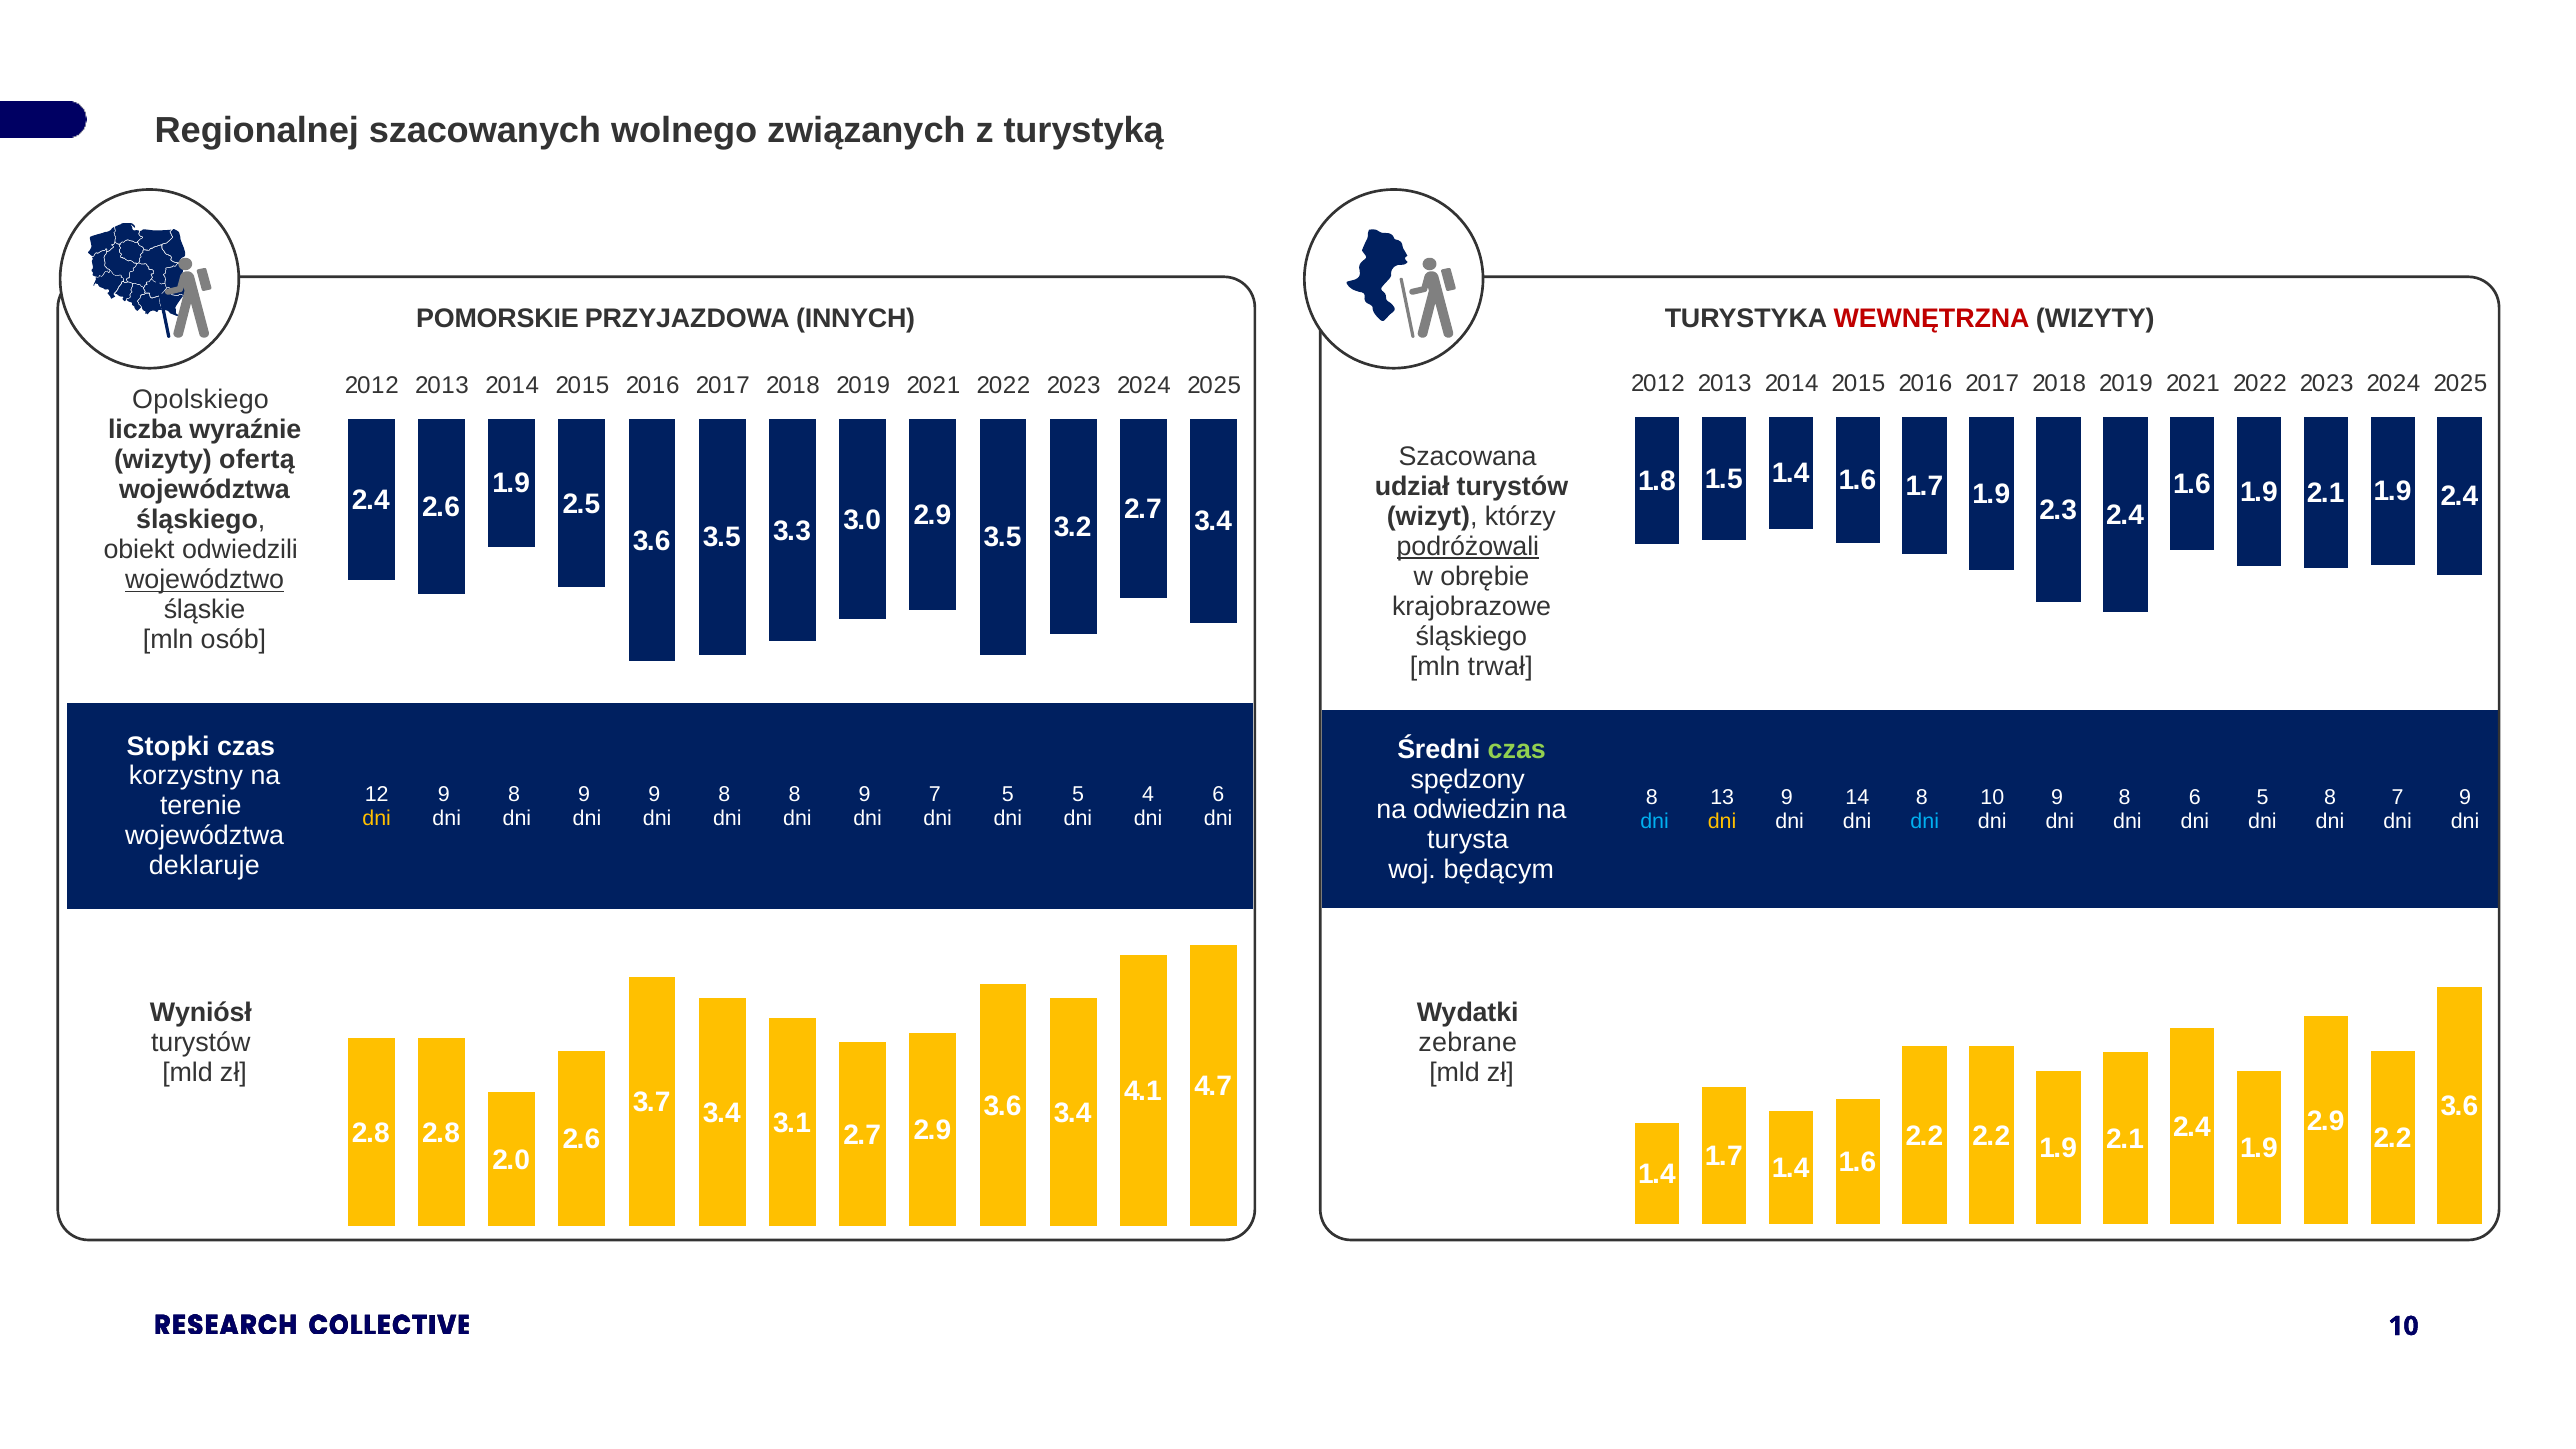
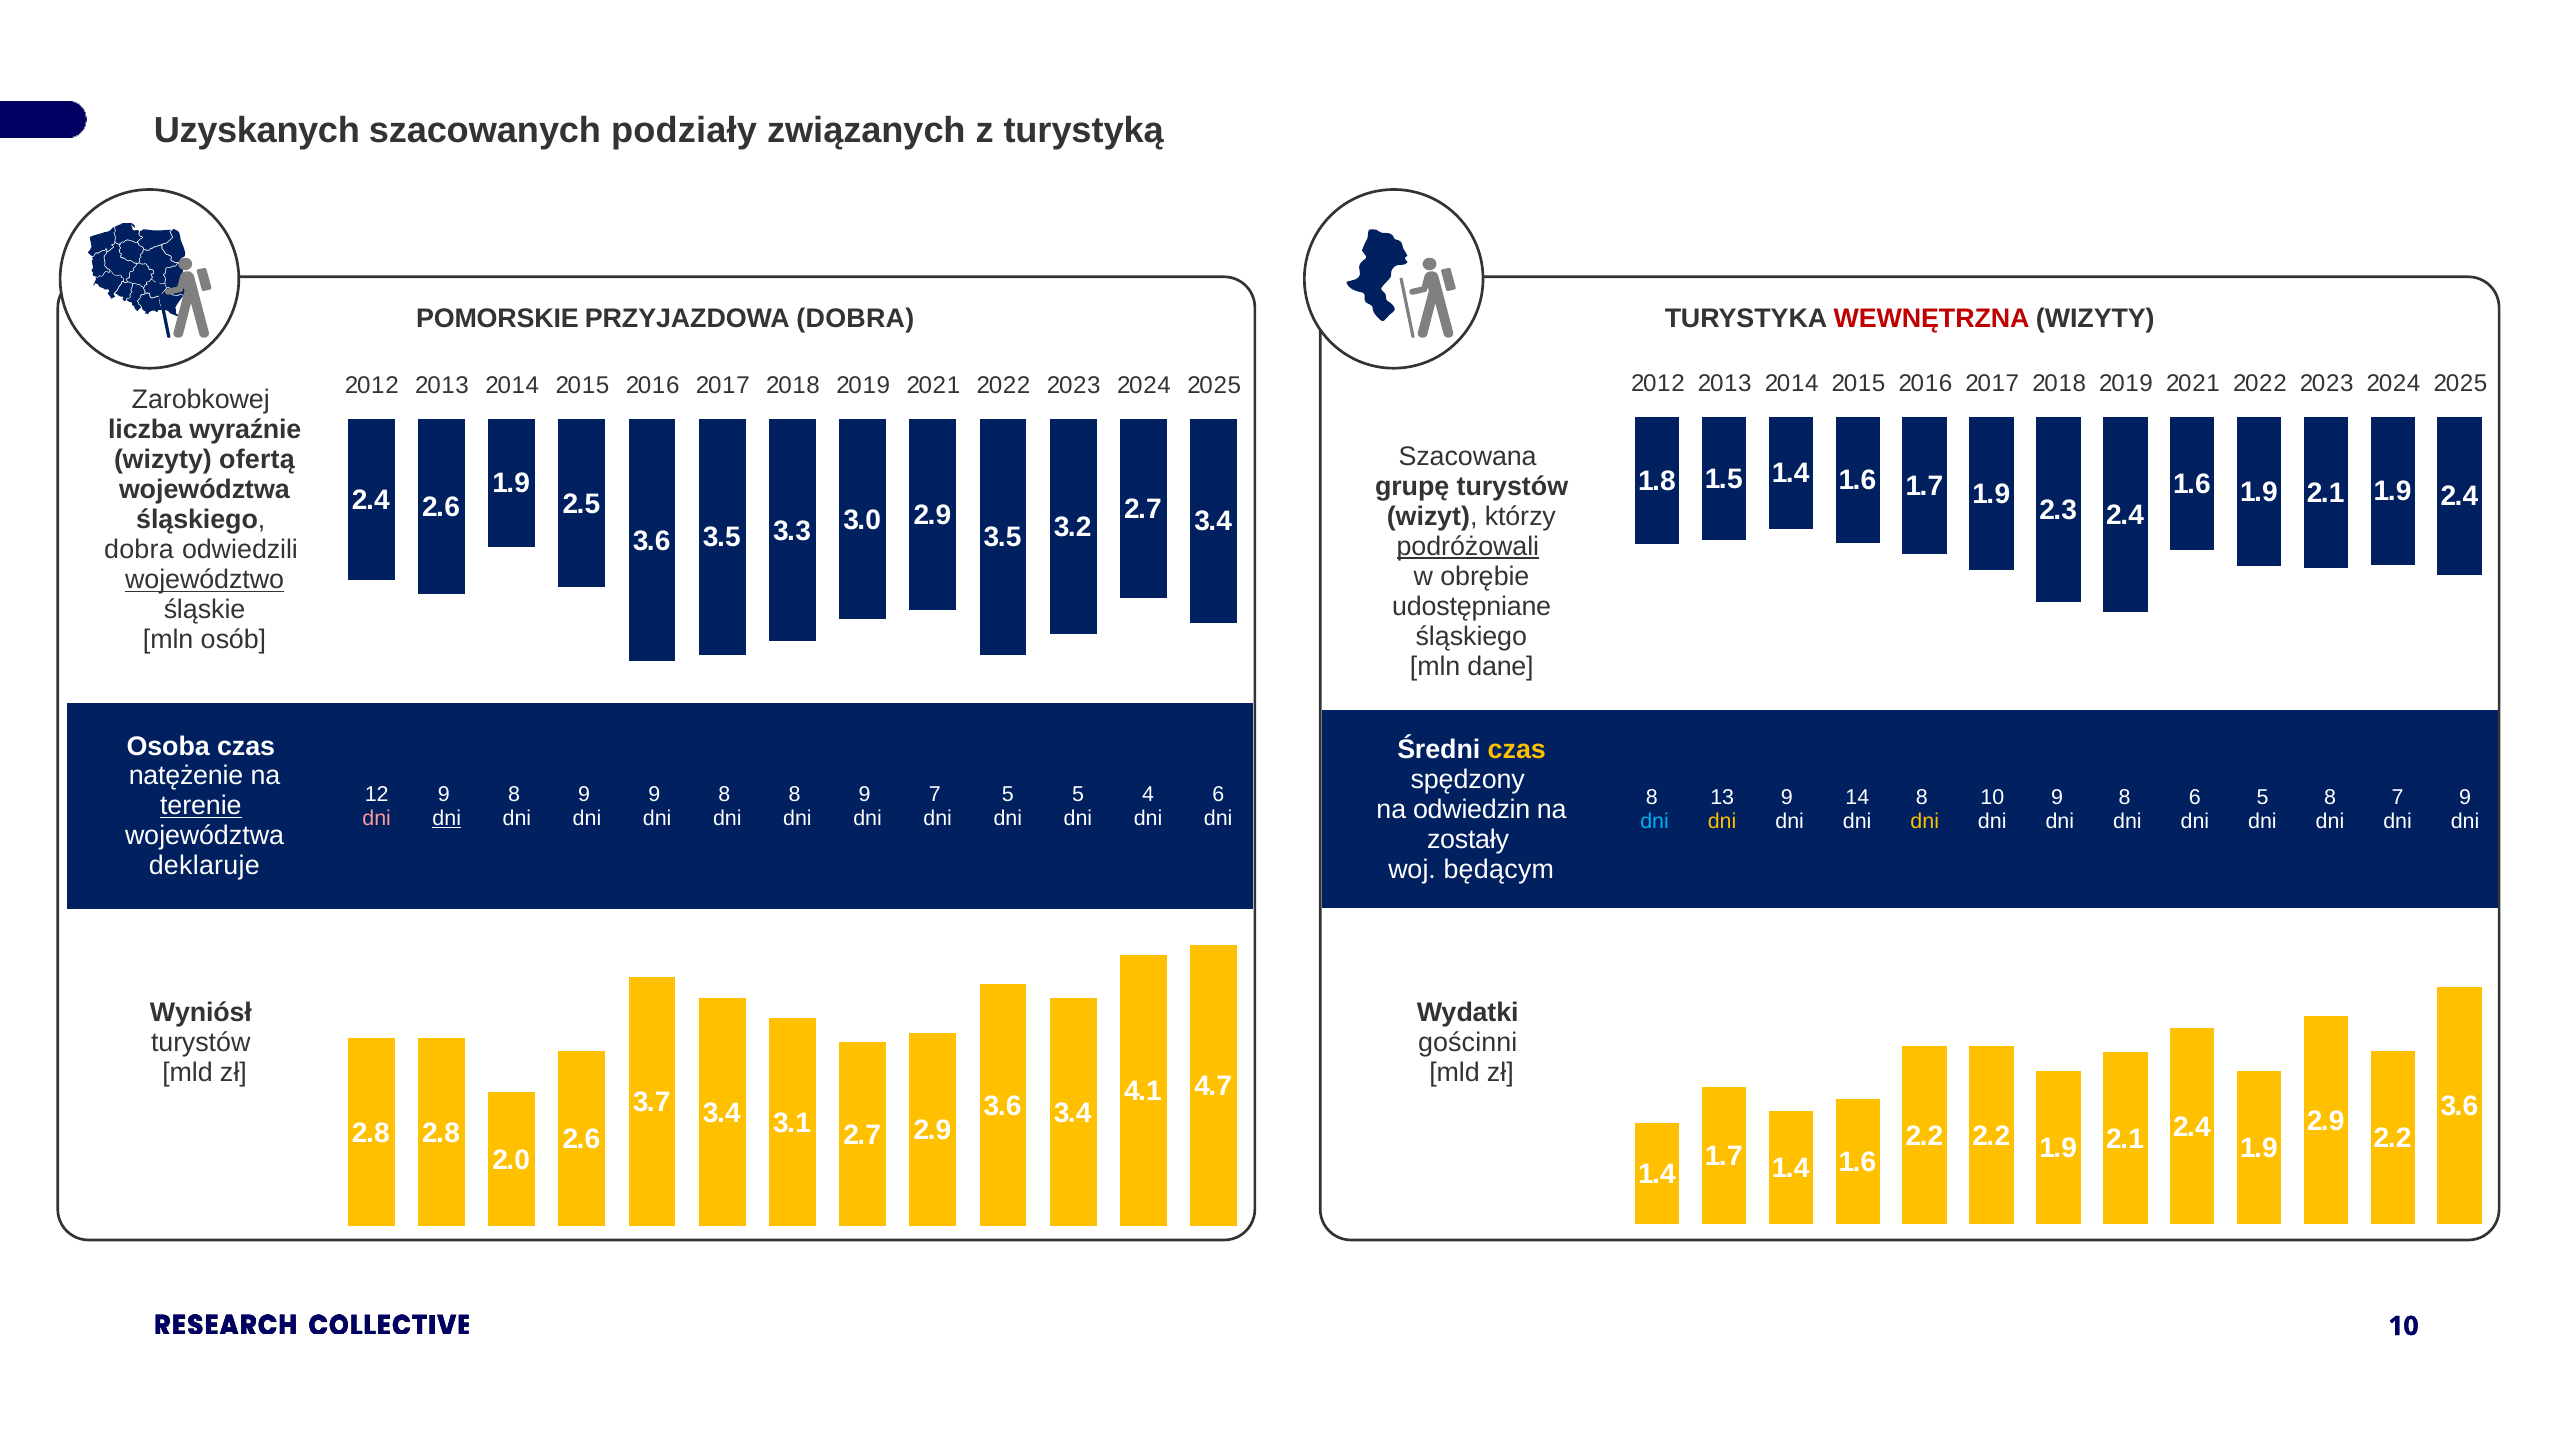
Regionalnej: Regionalnej -> Uzyskanych
wolnego: wolnego -> podziały
PRZYJAZDOWA INNYCH: INNYCH -> DOBRA
Opolskiego: Opolskiego -> Zarobkowej
udział: udział -> grupę
obiekt at (139, 550): obiekt -> dobra
krajobrazowe: krajobrazowe -> udostępniane
trwał: trwał -> dane
Stopki: Stopki -> Osoba
czas at (1517, 750) colour: light green -> yellow
korzystny: korzystny -> natężenie
terenie underline: none -> present
dni at (377, 818) colour: yellow -> pink
dni at (447, 818) underline: none -> present
dni at (1925, 822) colour: light blue -> yellow
turysta: turysta -> zostały
zebrane: zebrane -> gościnni
